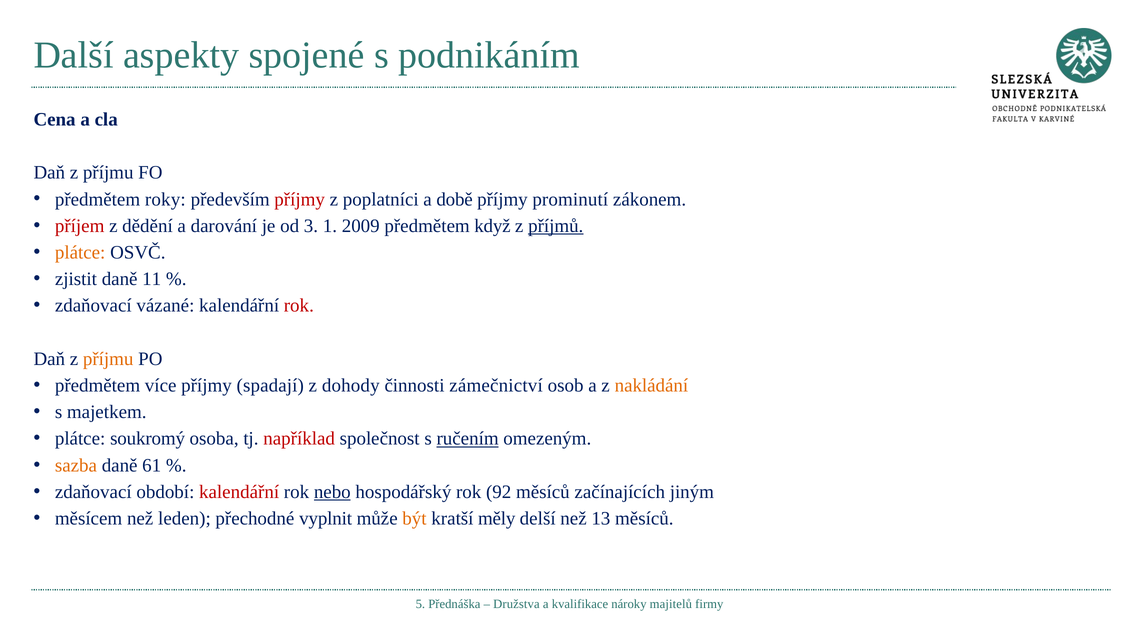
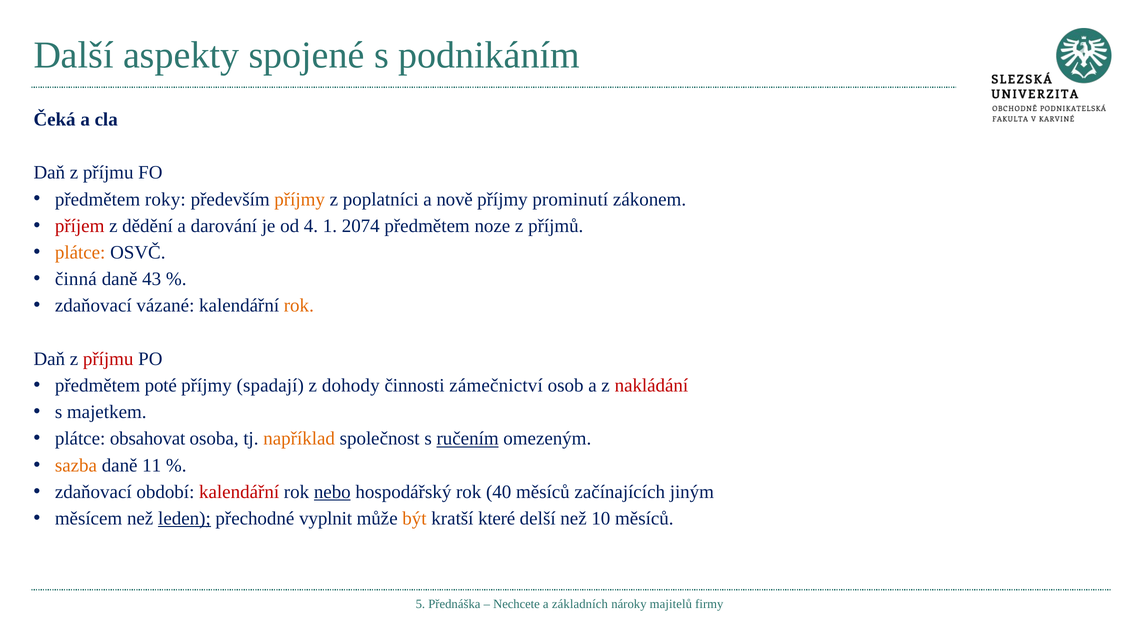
Cena: Cena -> Čeká
příjmy at (300, 199) colour: red -> orange
době: době -> nově
3: 3 -> 4
2009: 2009 -> 2074
když: když -> noze
příjmů underline: present -> none
zjistit: zjistit -> činná
11: 11 -> 43
rok at (299, 306) colour: red -> orange
příjmu at (108, 359) colour: orange -> red
více: více -> poté
nakládání colour: orange -> red
soukromý: soukromý -> obsahovat
například colour: red -> orange
61: 61 -> 11
92: 92 -> 40
leden underline: none -> present
měly: měly -> které
13: 13 -> 10
Družstva: Družstva -> Nechcete
kvalifikace: kvalifikace -> základních
